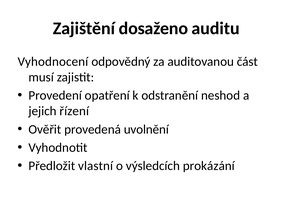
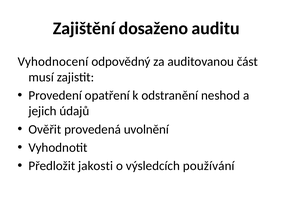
řízení: řízení -> údajů
vlastní: vlastní -> jakosti
prokázání: prokázání -> používání
